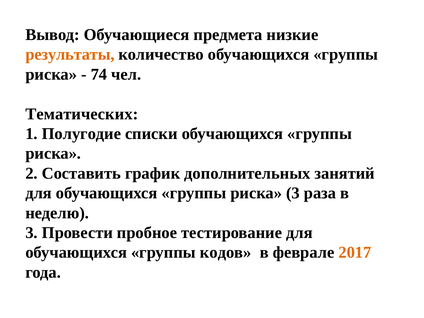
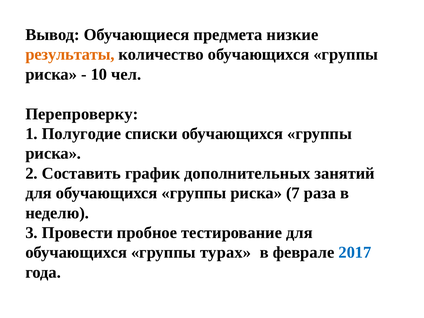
74: 74 -> 10
Тематических: Тематических -> Перепроверку
риска 3: 3 -> 7
кодов: кодов -> турах
2017 colour: orange -> blue
